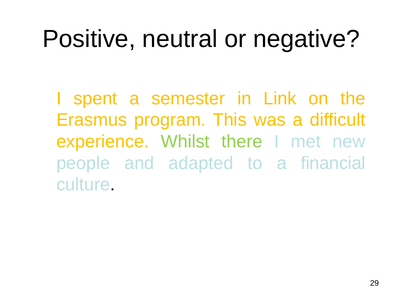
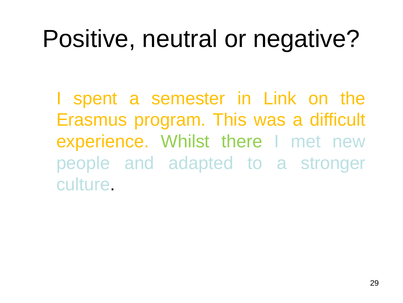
financial: financial -> stronger
